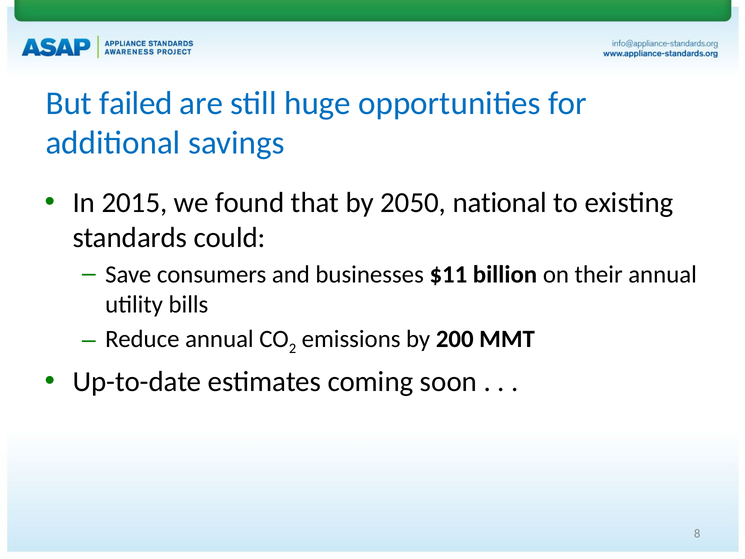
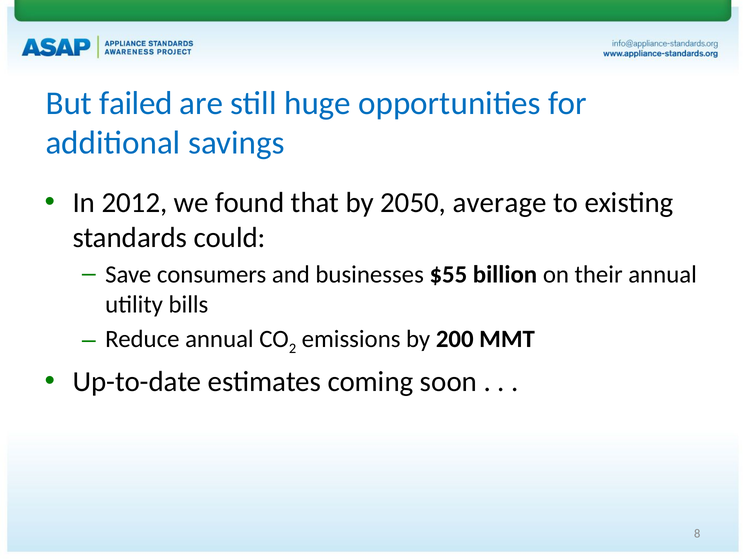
2015: 2015 -> 2012
national: national -> average
$11: $11 -> $55
